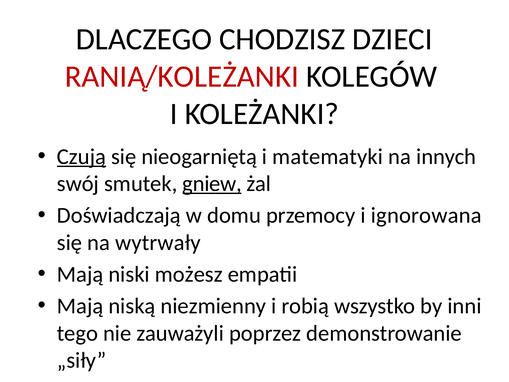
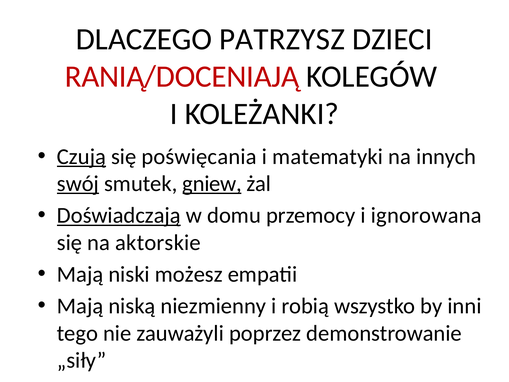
CHODZISZ: CHODZISZ -> PATRZYSZ
RANIĄ/KOLEŻANKI: RANIĄ/KOLEŻANKI -> RANIĄ/DOCENIAJĄ
nieogarniętą: nieogarniętą -> poświęcania
swój underline: none -> present
Doświadczają underline: none -> present
wytrwały: wytrwały -> aktorskie
